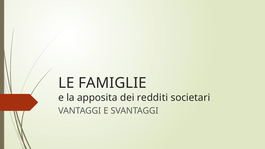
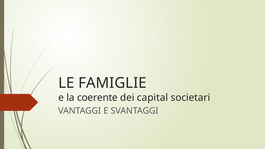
apposita: apposita -> coerente
redditi: redditi -> capital
